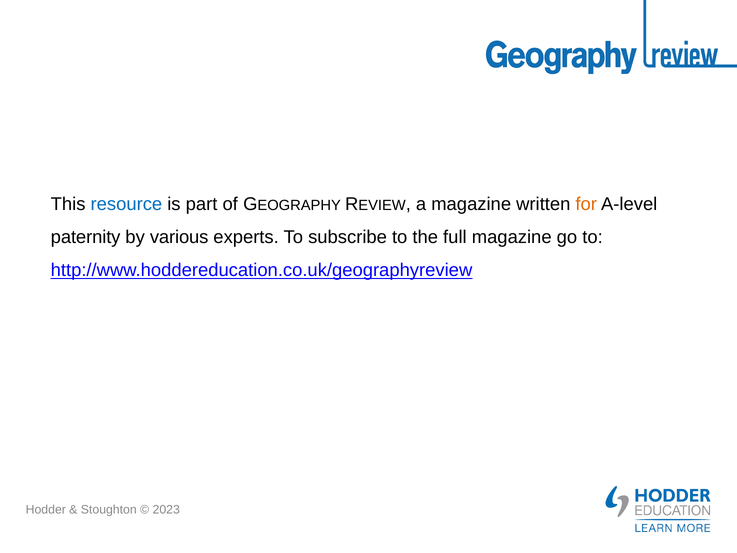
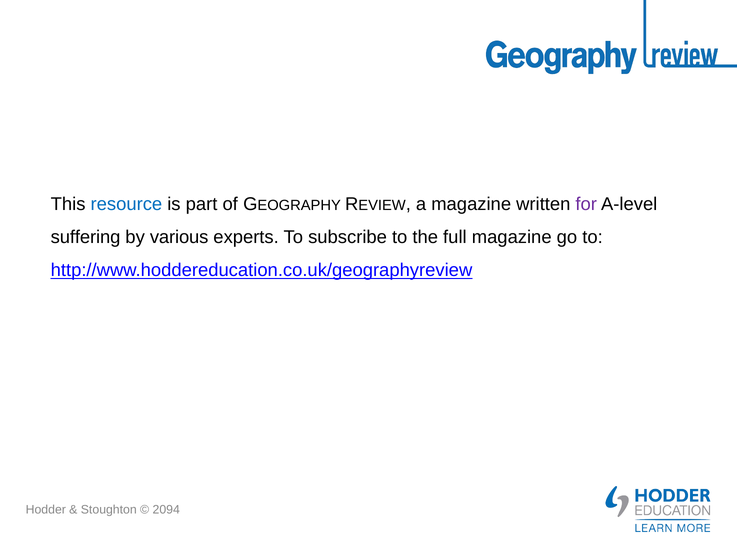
for colour: orange -> purple
paternity: paternity -> suffering
2023: 2023 -> 2094
